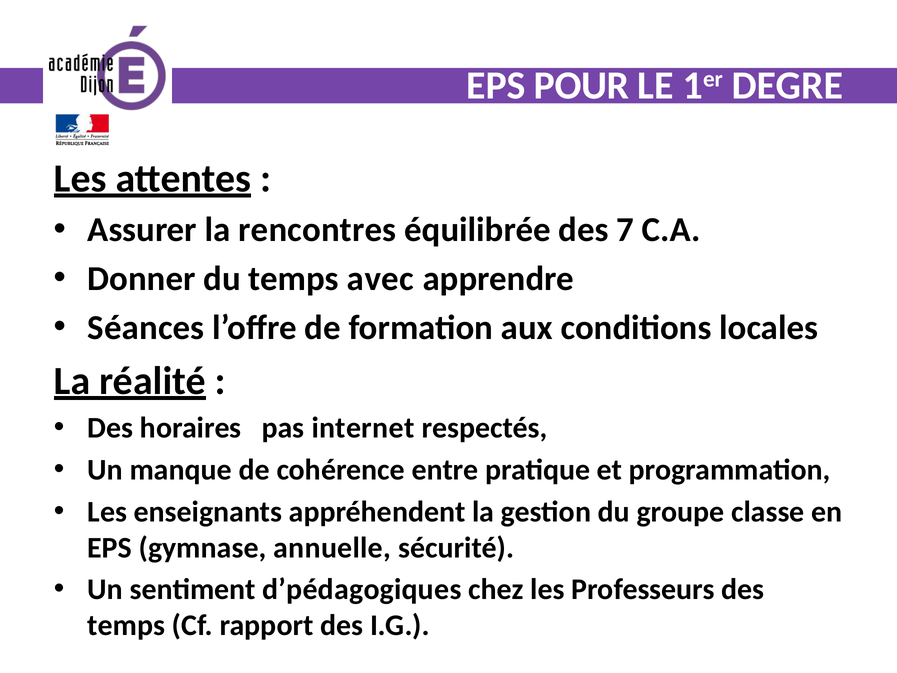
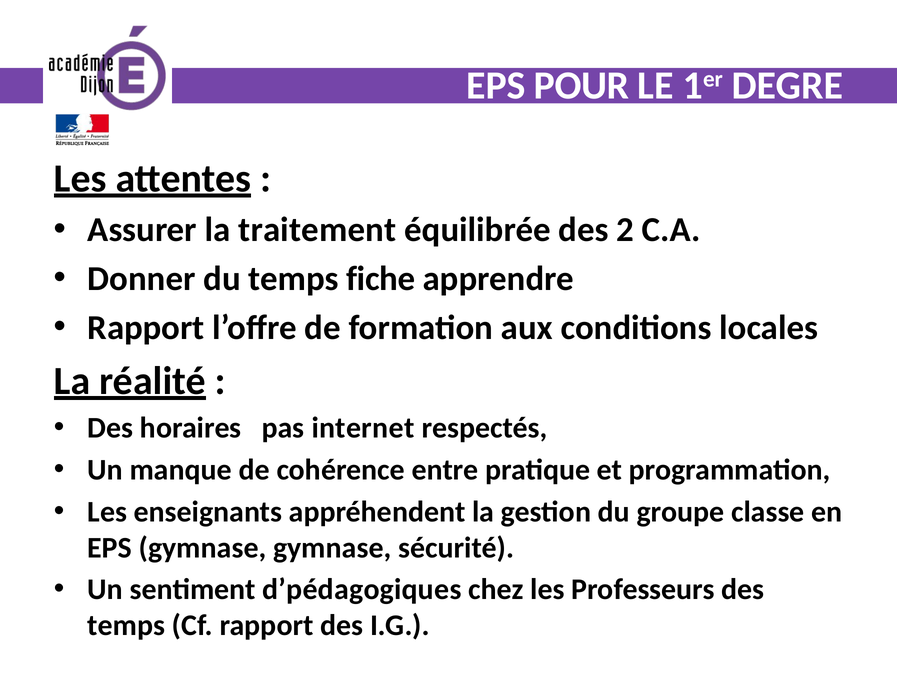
rencontres: rencontres -> traitement
7: 7 -> 2
avec: avec -> fiche
Séances at (146, 328): Séances -> Rapport
gymnase annuelle: annuelle -> gymnase
